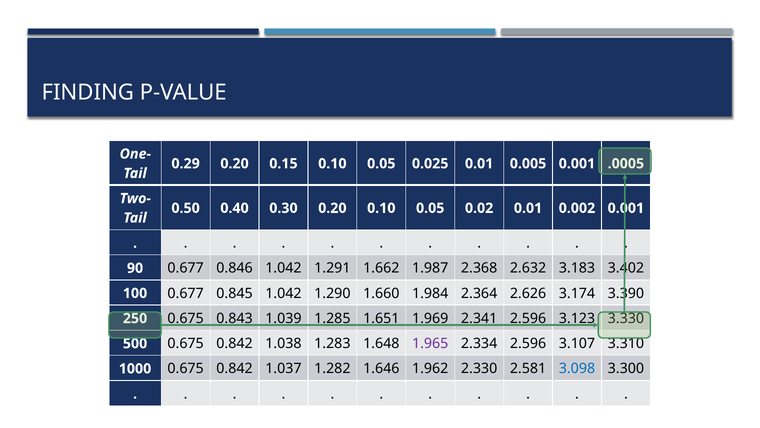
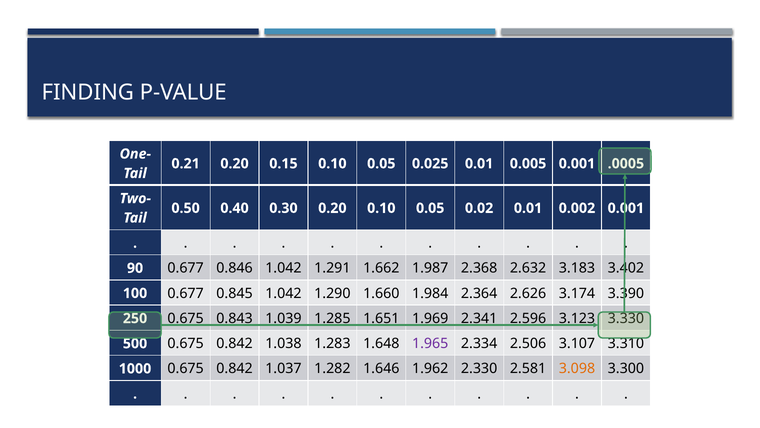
0.29: 0.29 -> 0.21
2.334 2.596: 2.596 -> 2.506
3.098 colour: blue -> orange
